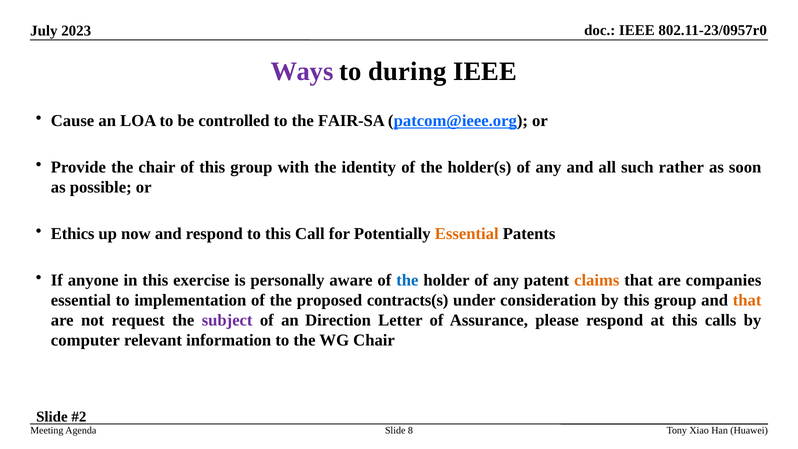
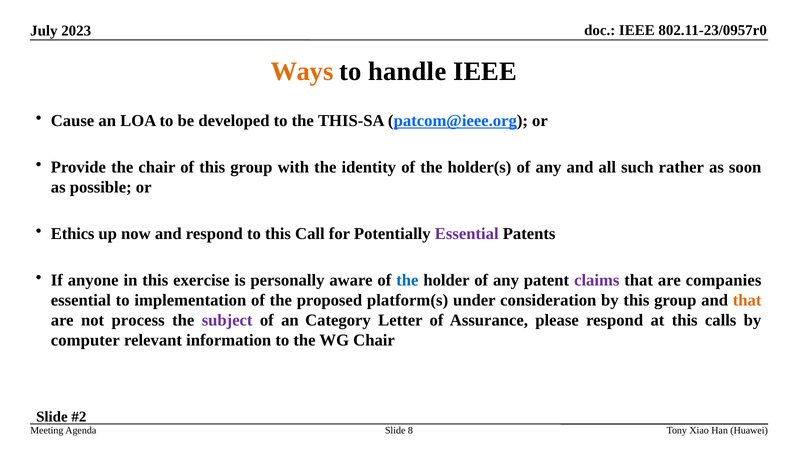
Ways colour: purple -> orange
during: during -> handle
controlled: controlled -> developed
FAIR-SA: FAIR-SA -> THIS-SA
Essential at (467, 234) colour: orange -> purple
claims colour: orange -> purple
contracts(s: contracts(s -> platform(s
request: request -> process
Direction: Direction -> Category
